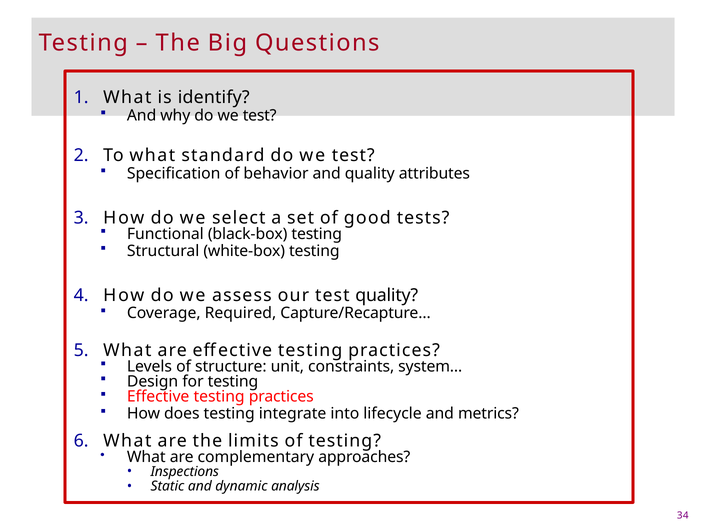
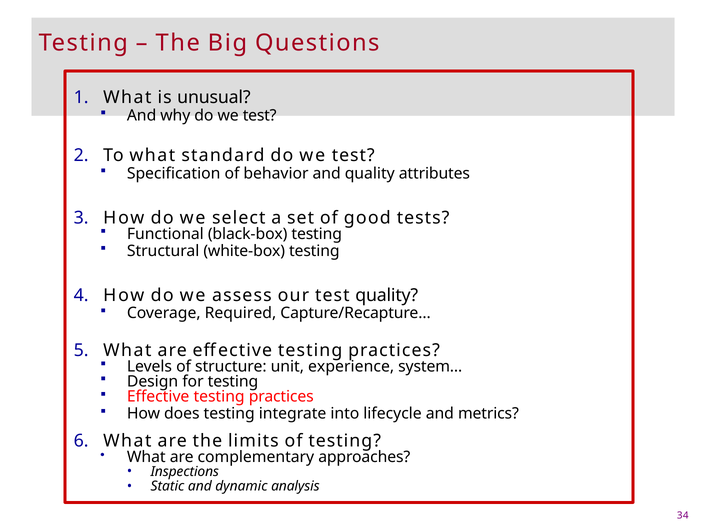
identify: identify -> unusual
constraints: constraints -> experience
